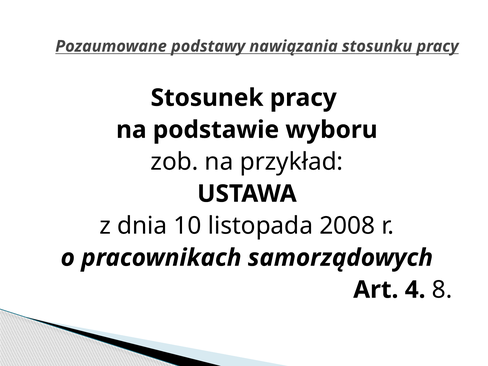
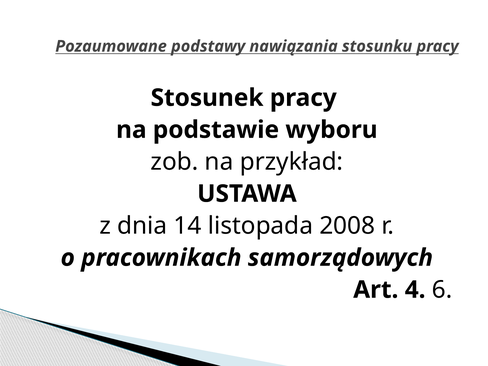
10: 10 -> 14
8: 8 -> 6
